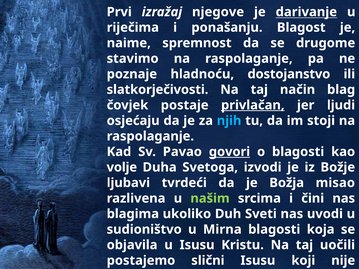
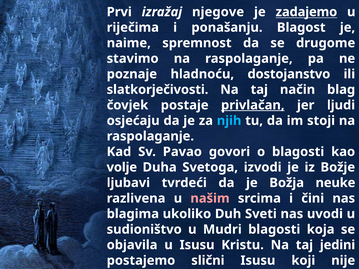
darivanje: darivanje -> zadajemo
govori underline: present -> none
misao: misao -> neuke
našim colour: light green -> pink
Mirna: Mirna -> Mudri
uočili: uočili -> jedini
